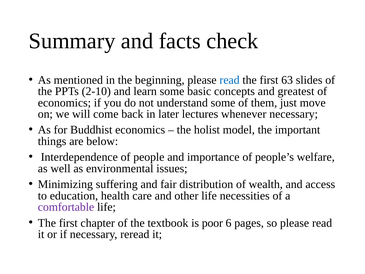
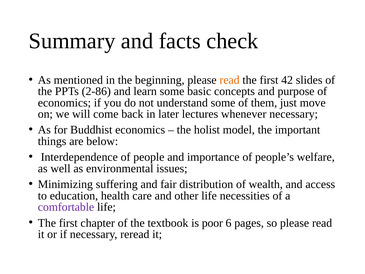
read at (230, 80) colour: blue -> orange
63: 63 -> 42
2-10: 2-10 -> 2-86
greatest: greatest -> purpose
